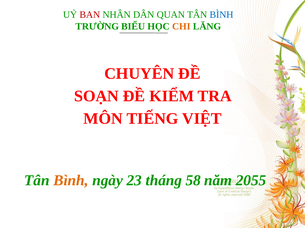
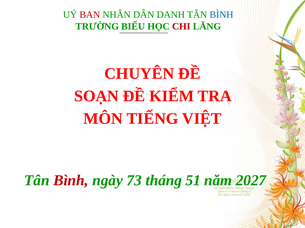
QUAN: QUAN -> DANH
CHI colour: orange -> red
Bình at (71, 181) colour: orange -> red
23: 23 -> 73
58: 58 -> 51
2055: 2055 -> 2027
